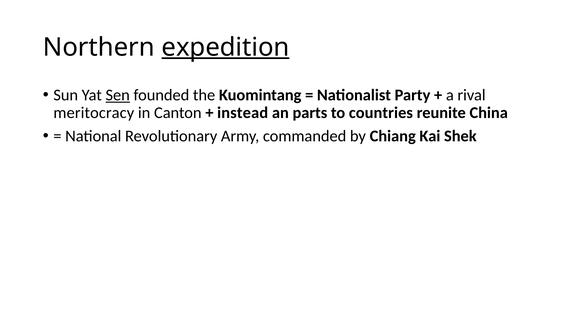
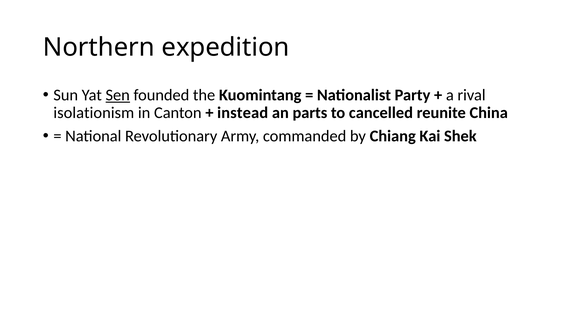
expedition underline: present -> none
meritocracy: meritocracy -> isolationism
countries: countries -> cancelled
